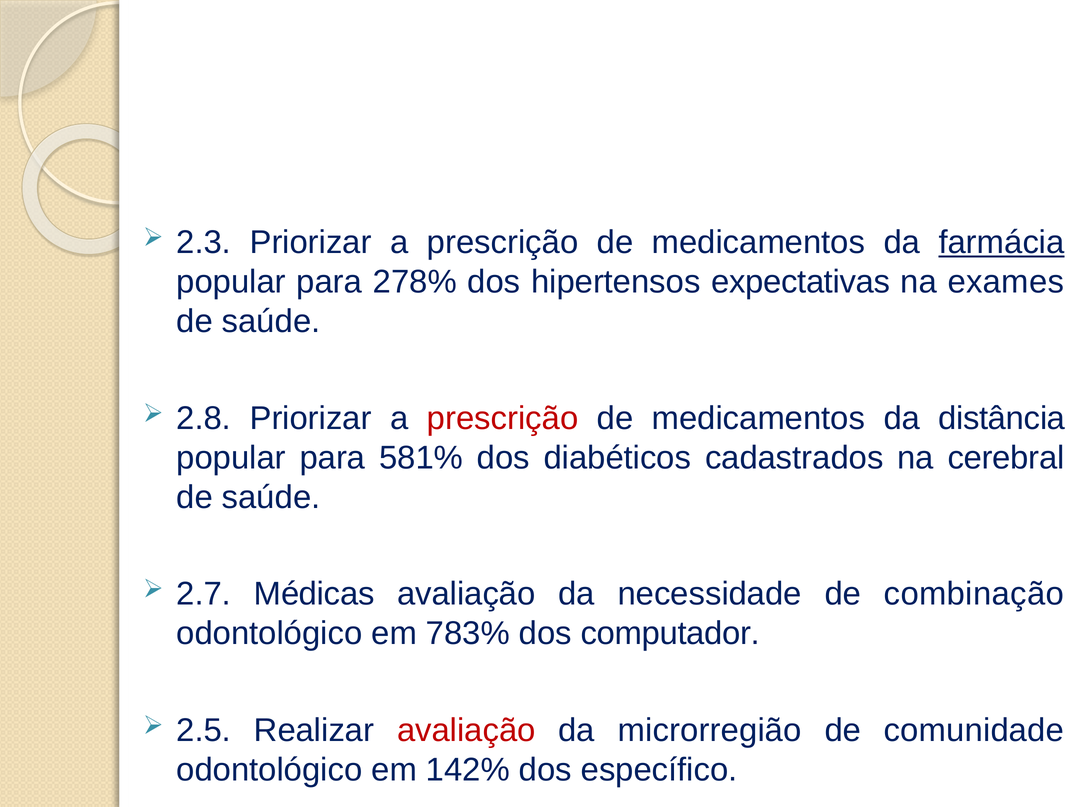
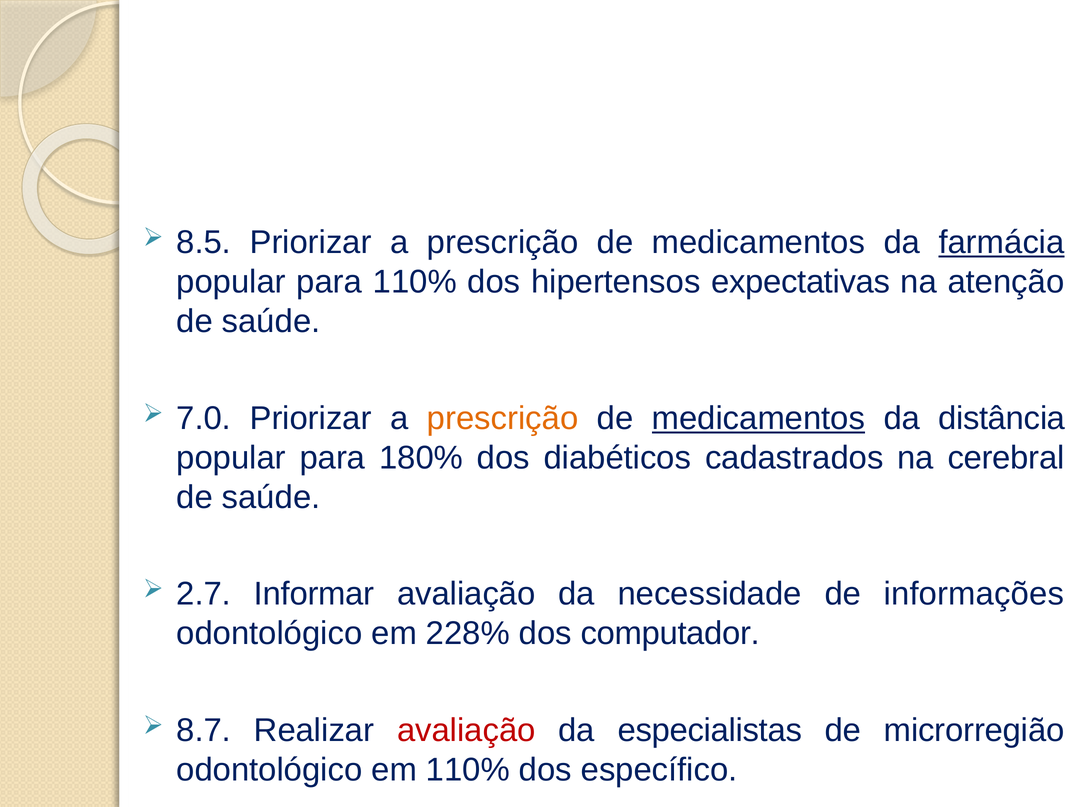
2.3: 2.3 -> 8.5
para 278%: 278% -> 110%
exames: exames -> atenção
2.8: 2.8 -> 7.0
prescrição at (503, 418) colour: red -> orange
medicamentos at (759, 418) underline: none -> present
581%: 581% -> 180%
Médicas: Médicas -> Informar
combinação: combinação -> informações
783%: 783% -> 228%
2.5: 2.5 -> 8.7
microrregião: microrregião -> especialistas
comunidade: comunidade -> microrregião
em 142%: 142% -> 110%
